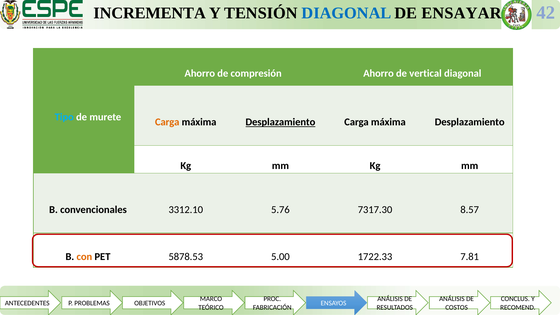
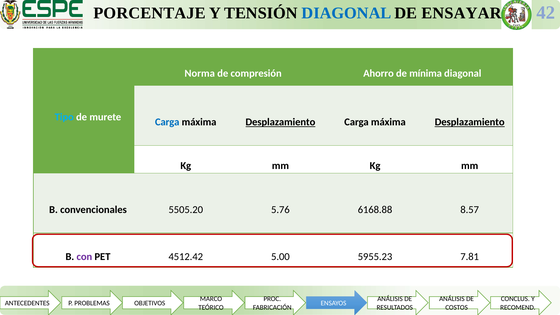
INCREMENTA: INCREMENTA -> PORCENTAJE
Ahorro at (200, 73): Ahorro -> Norma
vertical: vertical -> mínima
Carga at (167, 122) colour: orange -> blue
Desplazamiento at (470, 122) underline: none -> present
3312.10: 3312.10 -> 5505.20
7317.30: 7317.30 -> 6168.88
con colour: orange -> purple
5878.53: 5878.53 -> 4512.42
1722.33: 1722.33 -> 5955.23
